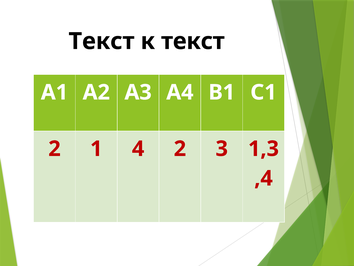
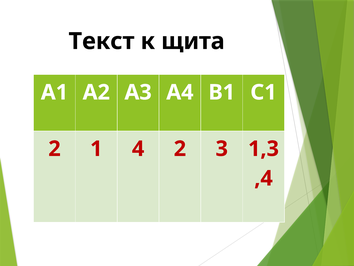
к текст: текст -> щита
